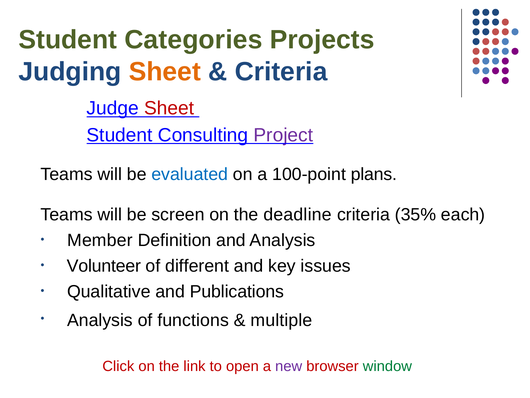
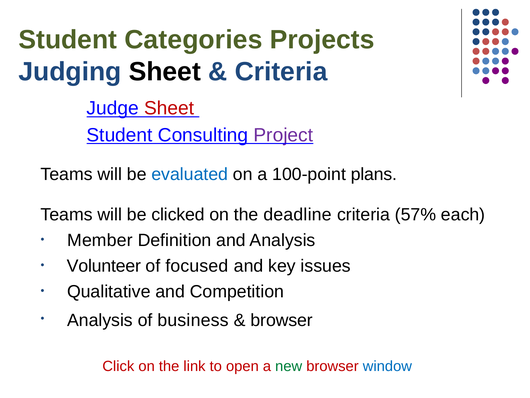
Sheet at (165, 72) colour: orange -> black
screen: screen -> clicked
35%: 35% -> 57%
different: different -> focused
Publications: Publications -> Competition
functions: functions -> business
multiple at (281, 320): multiple -> browser
new colour: purple -> green
window colour: green -> blue
